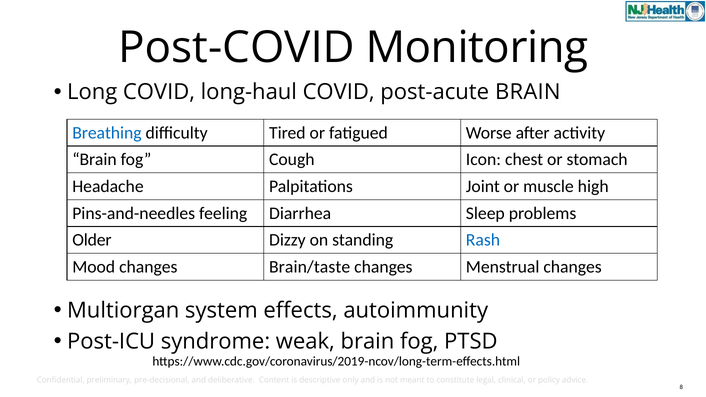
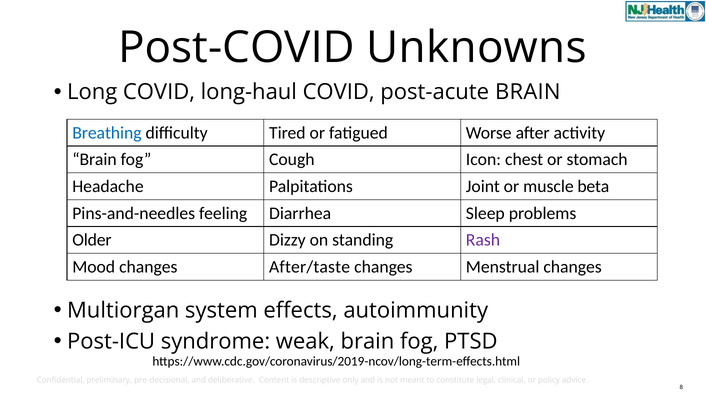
Monitoring: Monitoring -> Unknowns
high: high -> beta
Rash colour: blue -> purple
Brain/taste: Brain/taste -> After/taste
